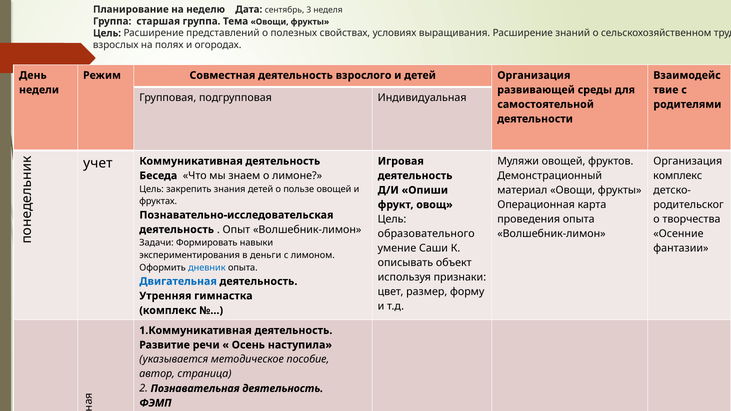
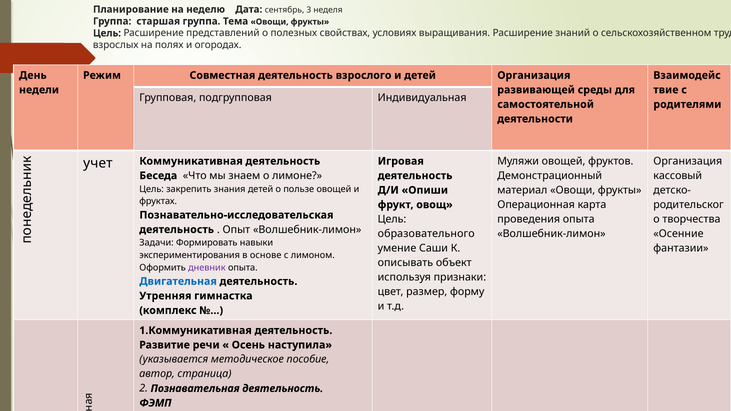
комплекс at (678, 176): комплекс -> кассовый
деньги: деньги -> основе
дневник colour: blue -> purple
